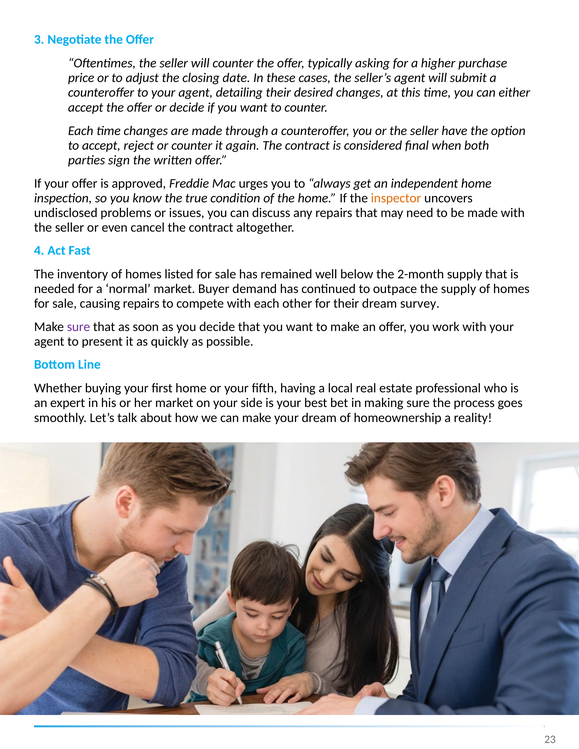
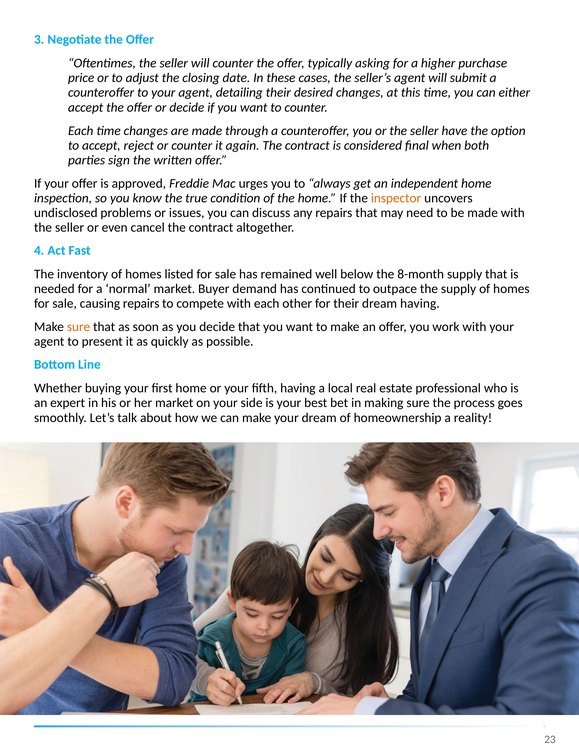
2-month: 2-month -> 8-month
dream survey: survey -> having
sure at (79, 327) colour: purple -> orange
